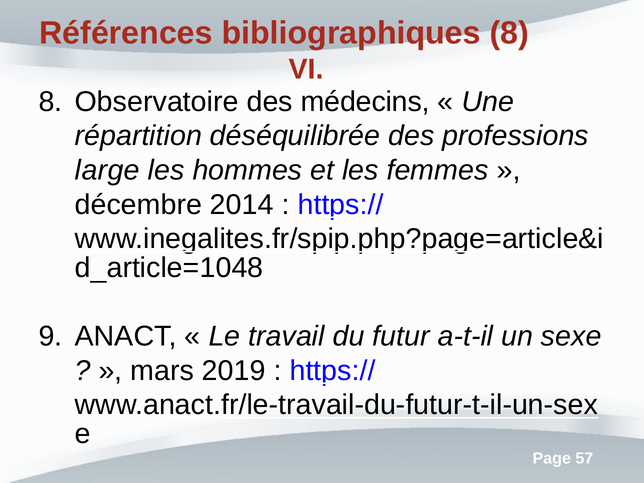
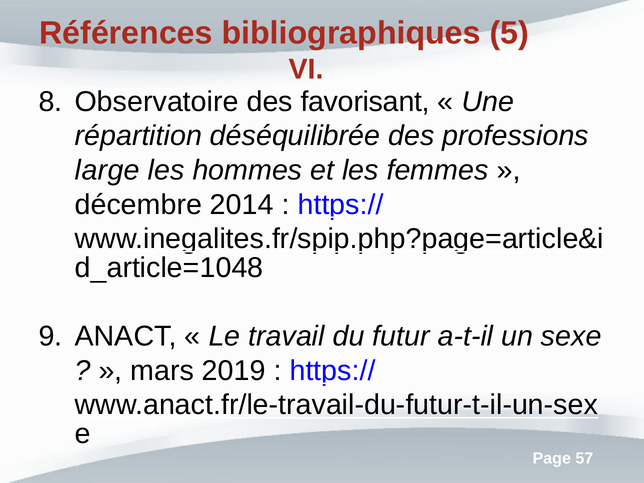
bibliographiques 8: 8 -> 5
médecins: médecins -> favorisant
